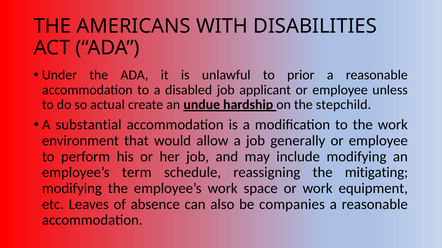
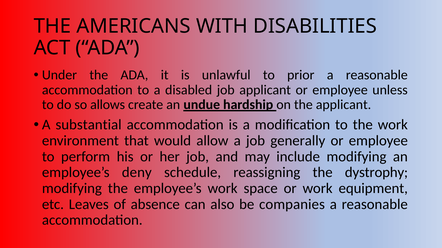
actual: actual -> allows
the stepchild: stepchild -> applicant
term: term -> deny
mitigating: mitigating -> dystrophy
